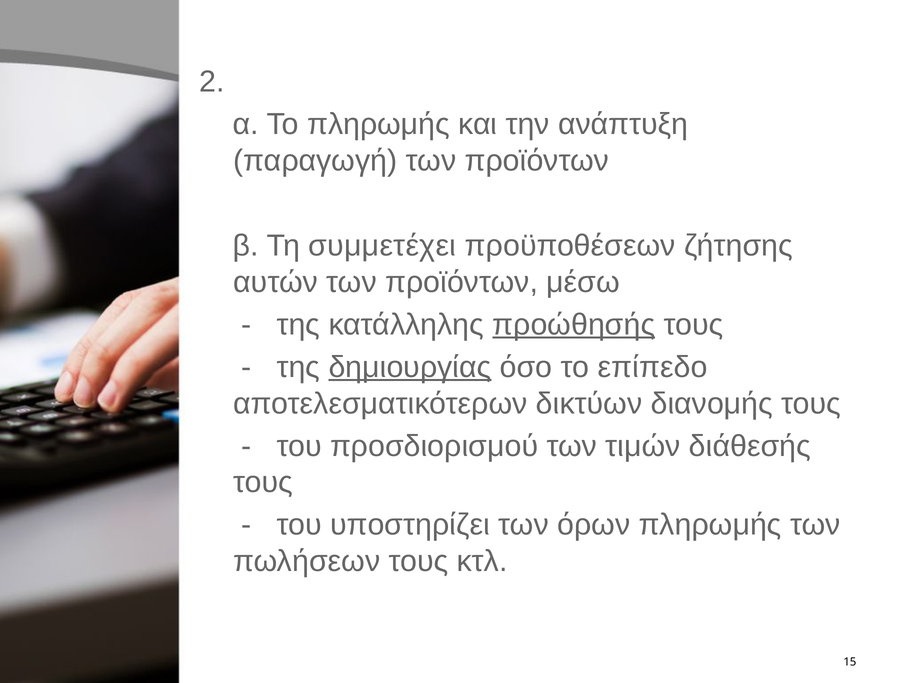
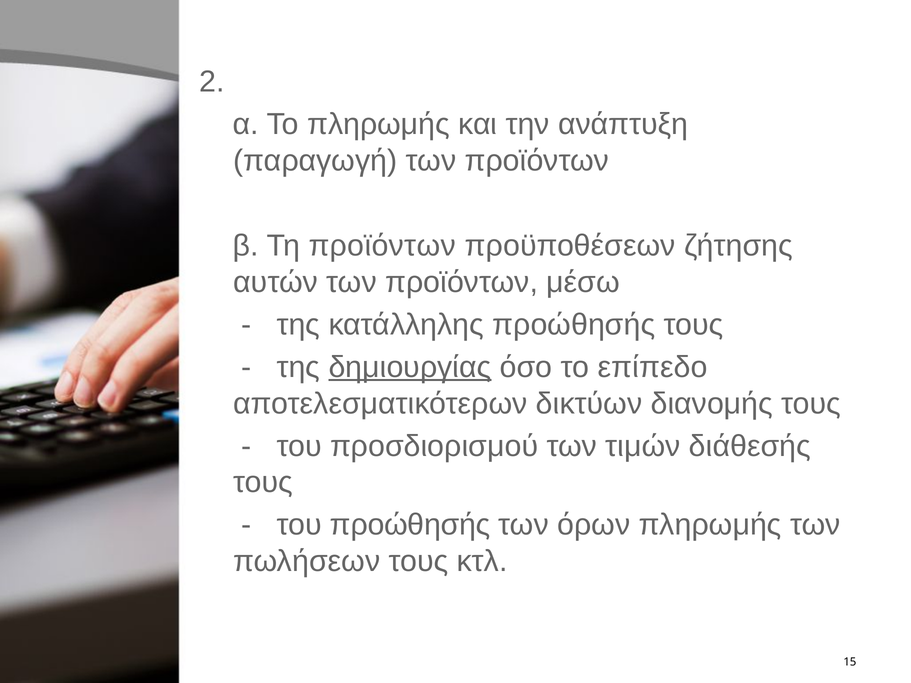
Τη συμμετέχει: συμμετέχει -> προϊόντων
προώθησής at (574, 325) underline: present -> none
του υποστηρίζει: υποστηρίζει -> προώθησής
